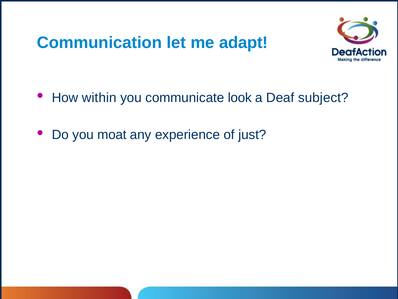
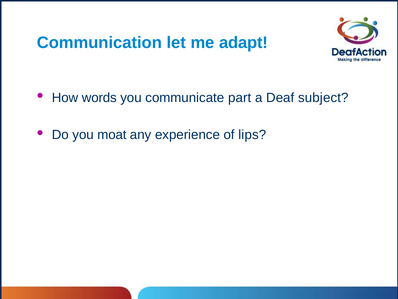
within: within -> words
look: look -> part
just: just -> lips
